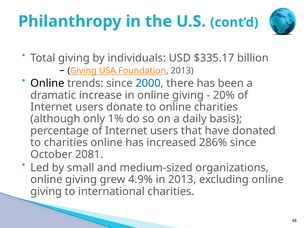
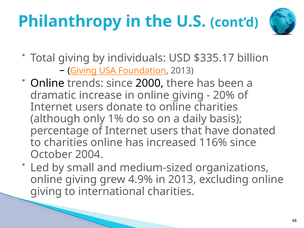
2000 colour: blue -> black
286%: 286% -> 116%
2081: 2081 -> 2004
